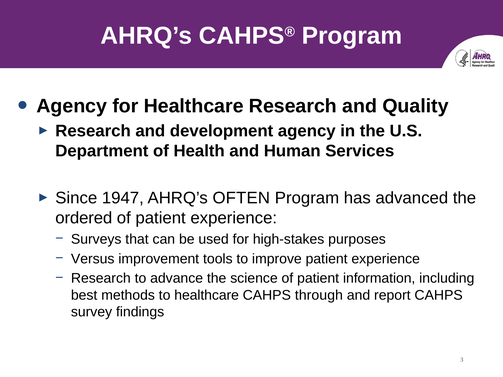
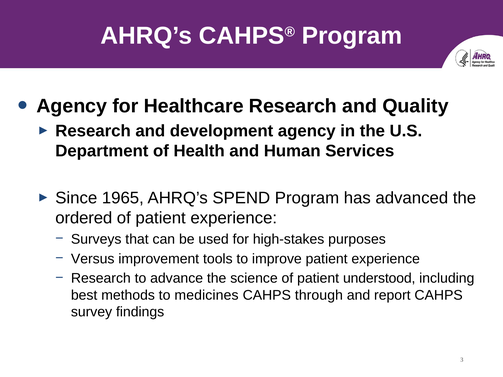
1947: 1947 -> 1965
OFTEN: OFTEN -> SPEND
information: information -> understood
to healthcare: healthcare -> medicines
